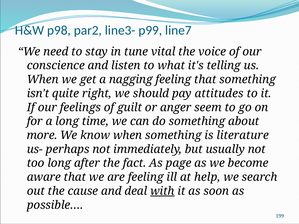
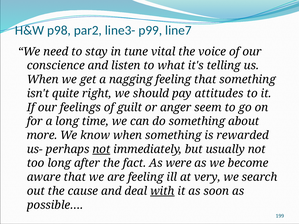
literature: literature -> rewarded
not at (101, 149) underline: none -> present
page: page -> were
help: help -> very
